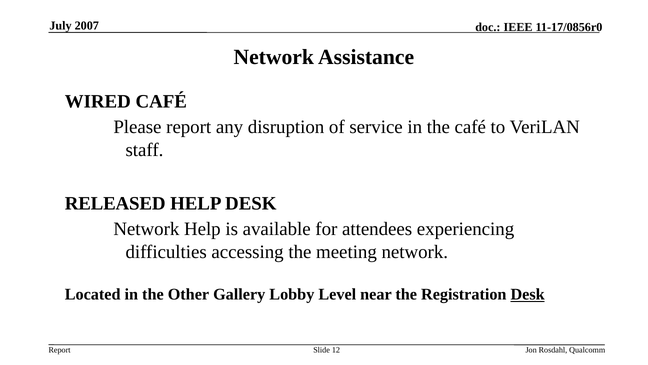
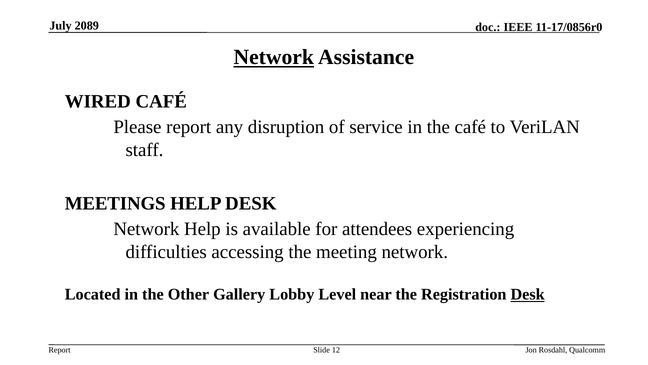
2007: 2007 -> 2089
Network at (274, 57) underline: none -> present
RELEASED: RELEASED -> MEETINGS
